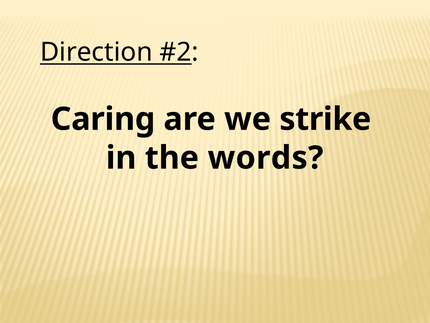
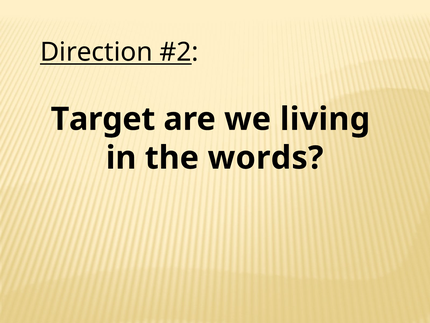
Caring: Caring -> Target
strike: strike -> living
